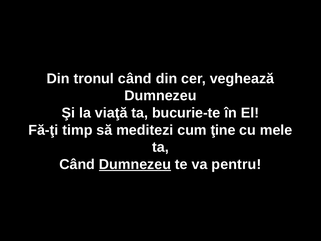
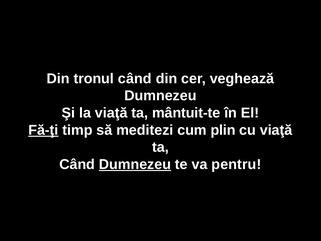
bucurie-te: bucurie-te -> mântuit-te
Fă-ţi underline: none -> present
ţine: ţine -> plin
cu mele: mele -> viaţă
